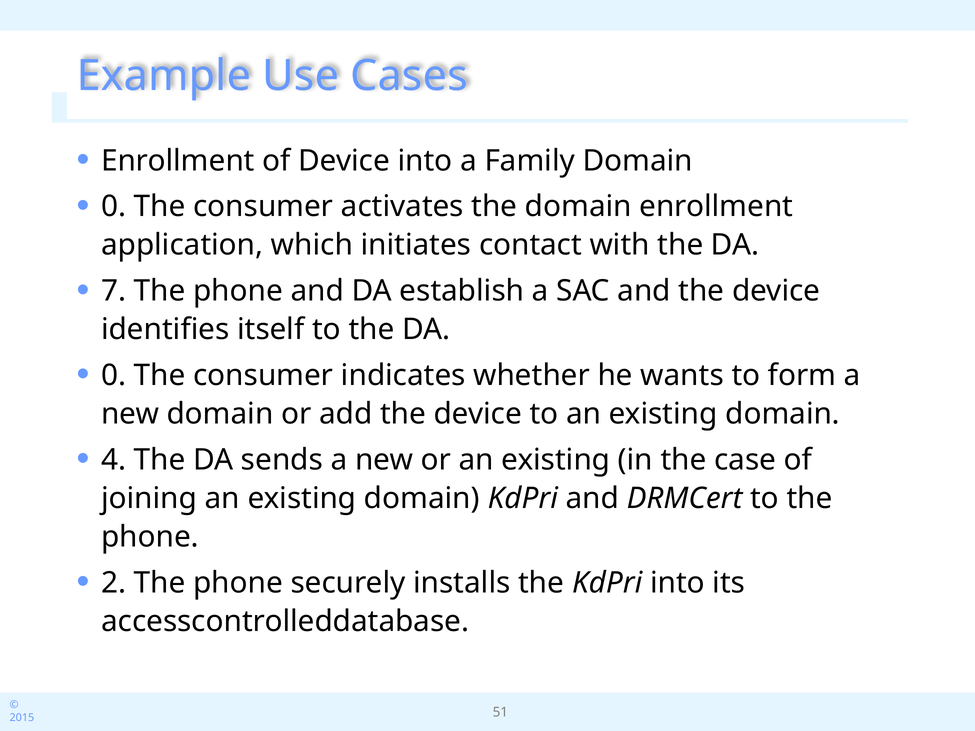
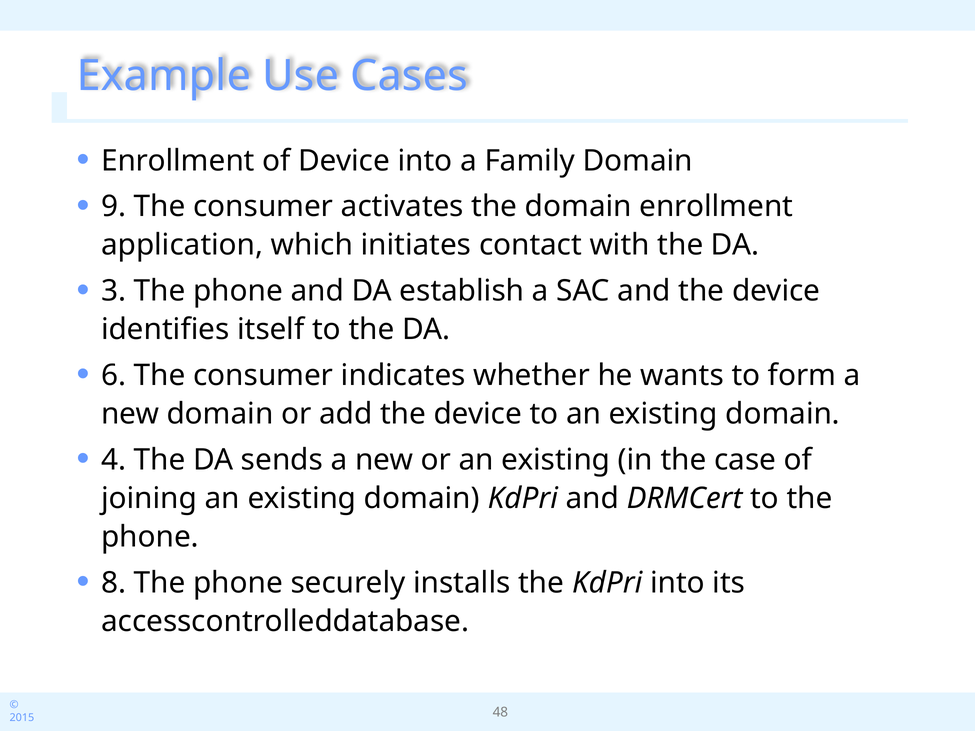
0 at (114, 207): 0 -> 9
7: 7 -> 3
0 at (114, 376): 0 -> 6
2: 2 -> 8
51: 51 -> 48
